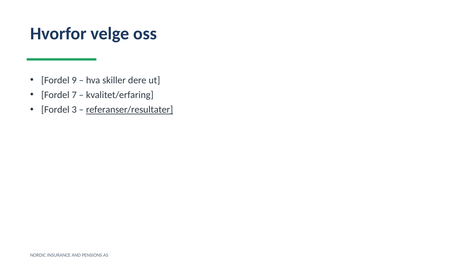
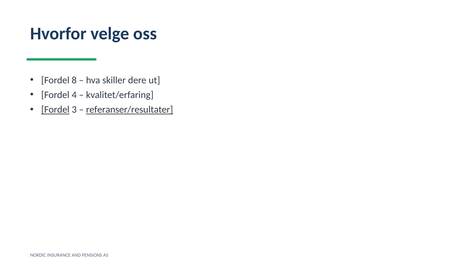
9: 9 -> 8
7: 7 -> 4
Fordel at (55, 110) underline: none -> present
